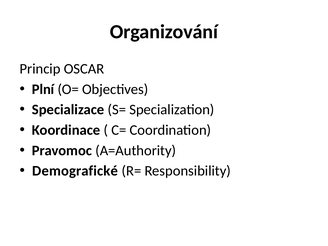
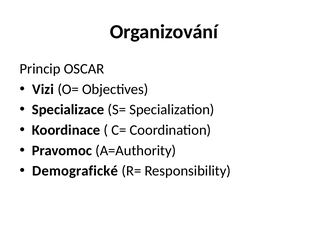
Plní: Plní -> Vizi
